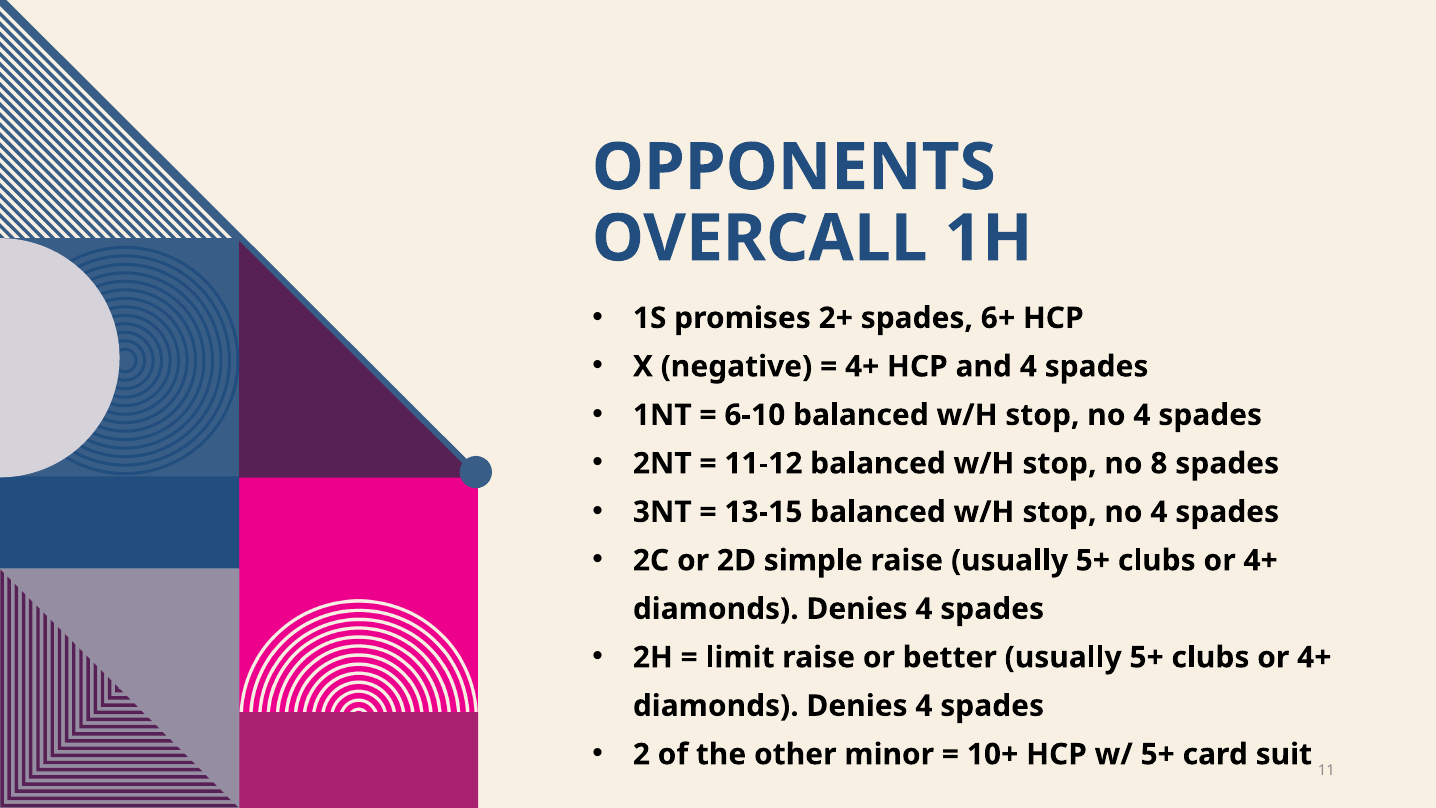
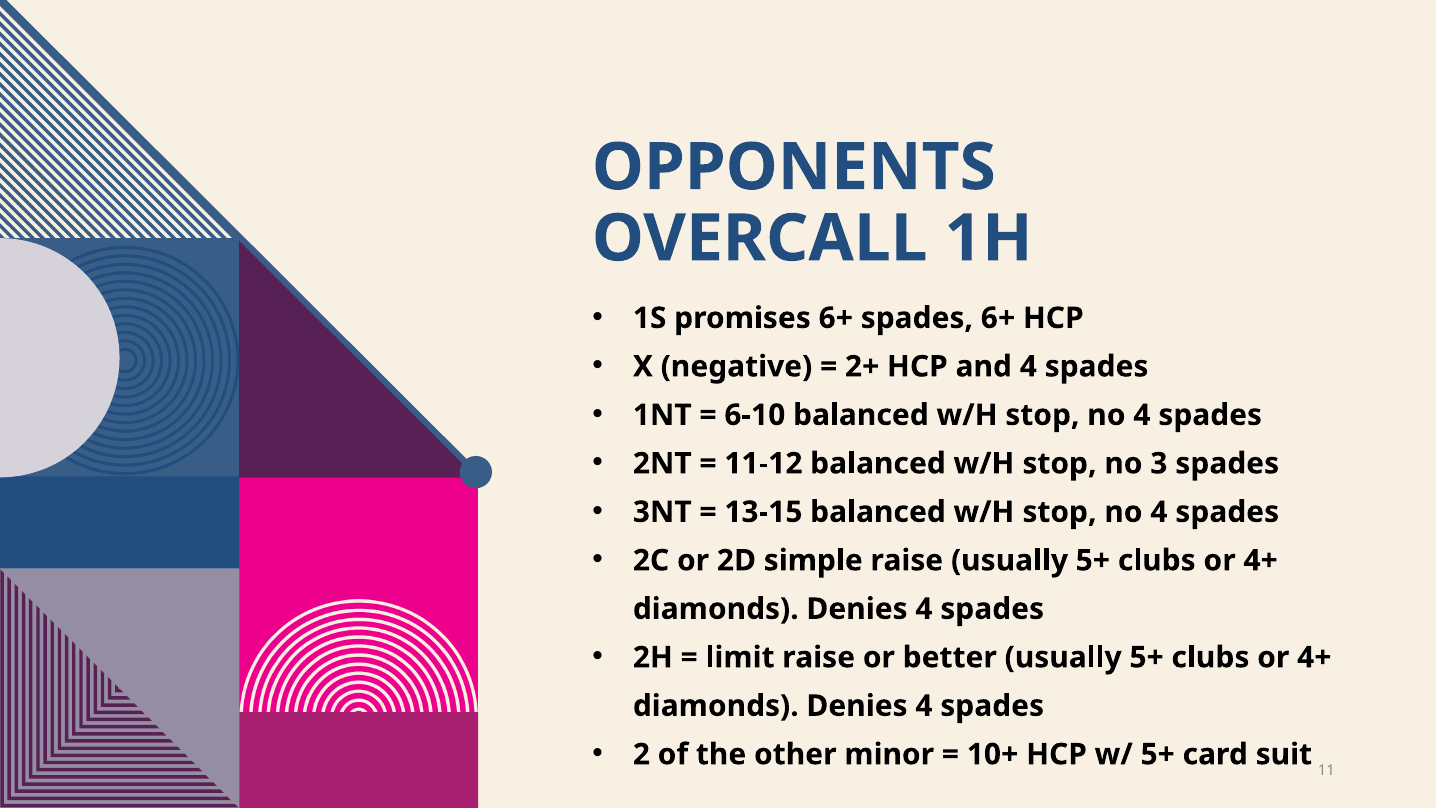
promises 2+: 2+ -> 6+
4+ at (862, 366): 4+ -> 2+
8: 8 -> 3
